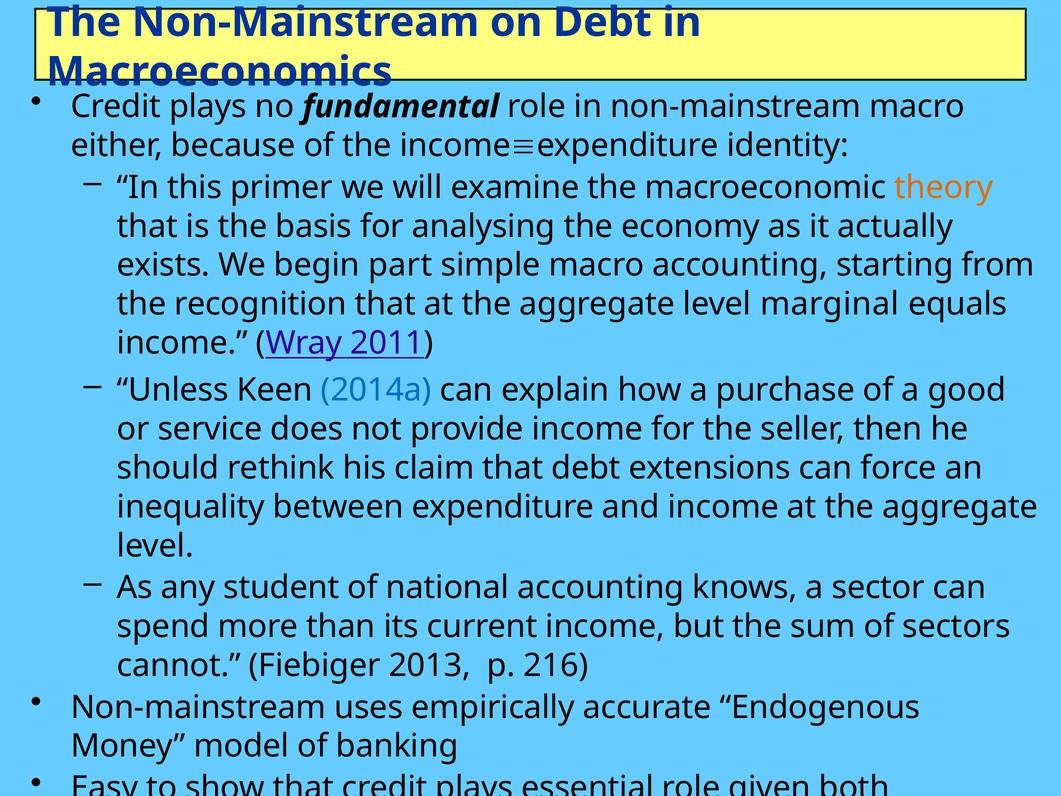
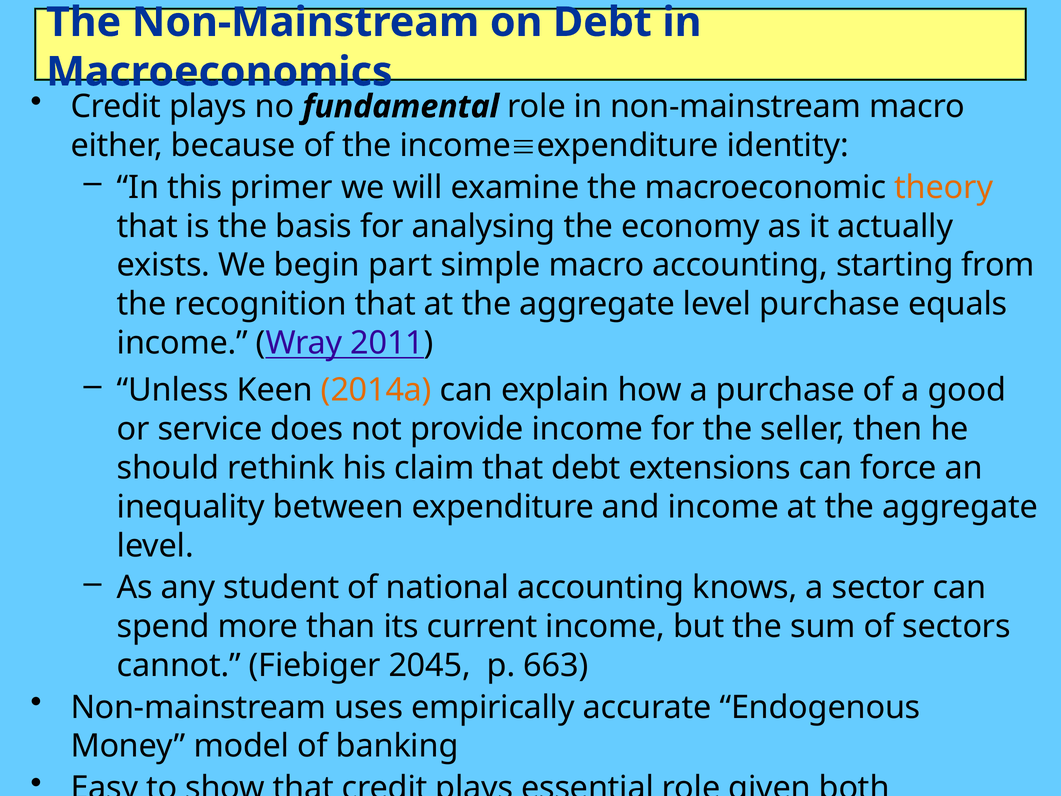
level marginal: marginal -> purchase
2014a colour: blue -> orange
2013: 2013 -> 2045
216: 216 -> 663
